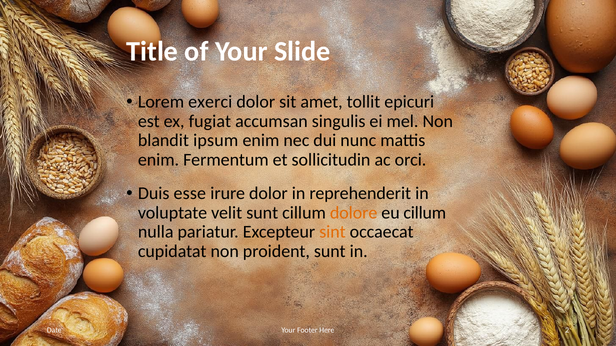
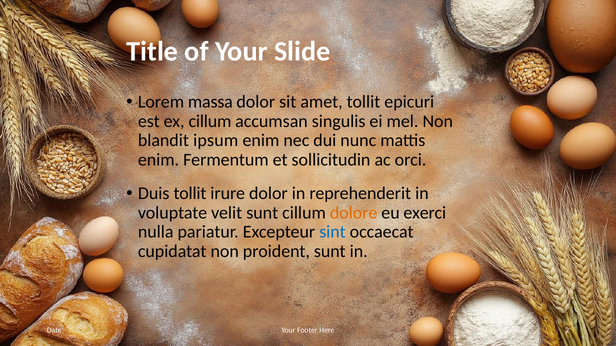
exerci: exerci -> massa
ex fugiat: fugiat -> cillum
Duis esse: esse -> tollit
eu cillum: cillum -> exerci
sint colour: orange -> blue
